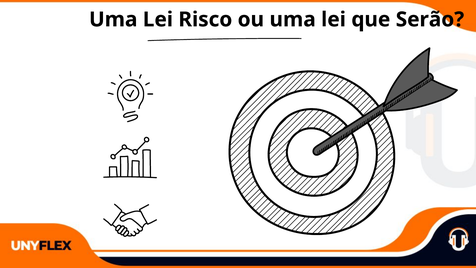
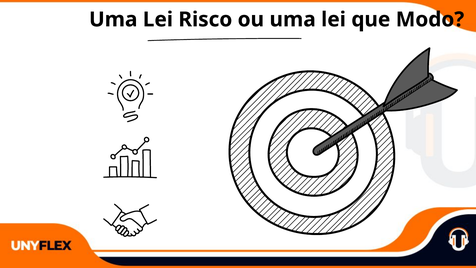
Serão: Serão -> Modo
